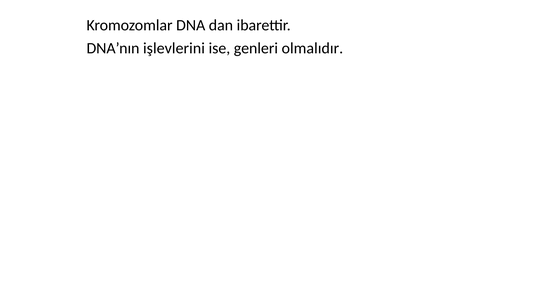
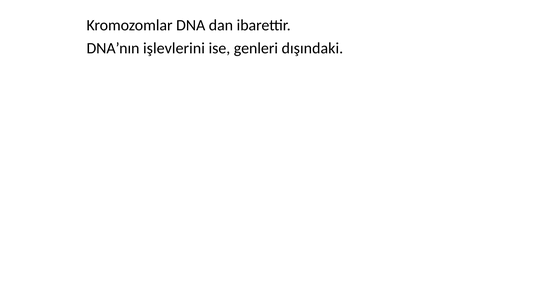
olmalıdır: olmalıdır -> dışındaki
